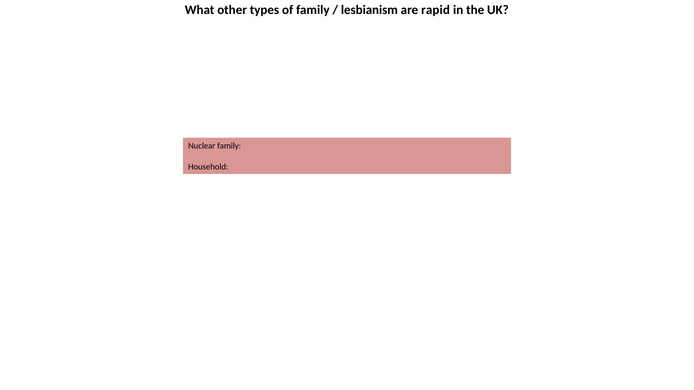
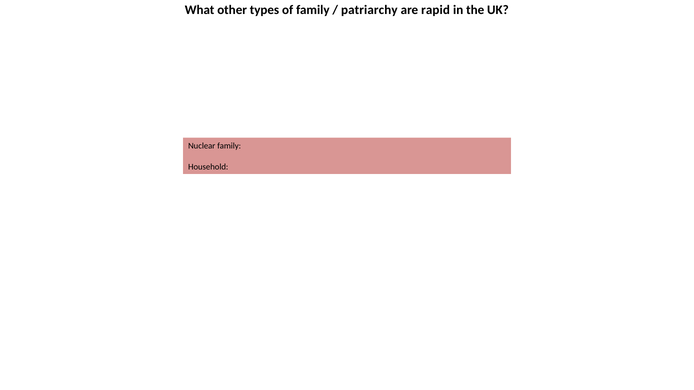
lesbianism: lesbianism -> patriarchy
